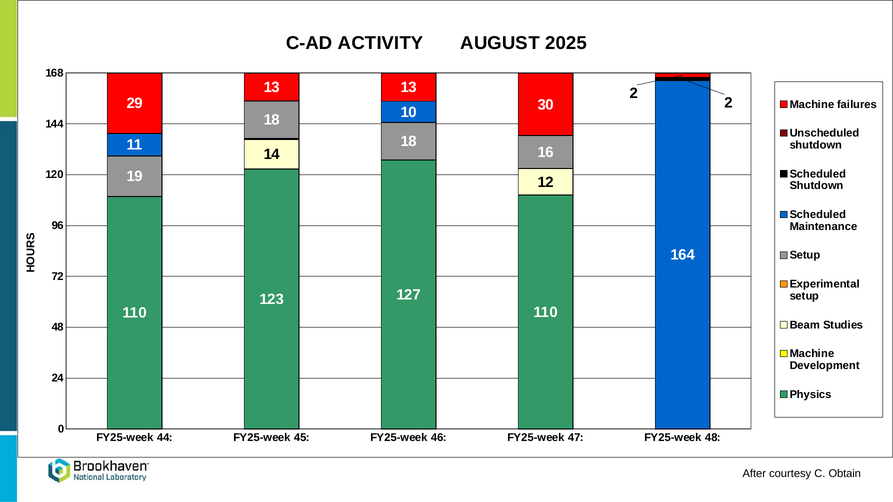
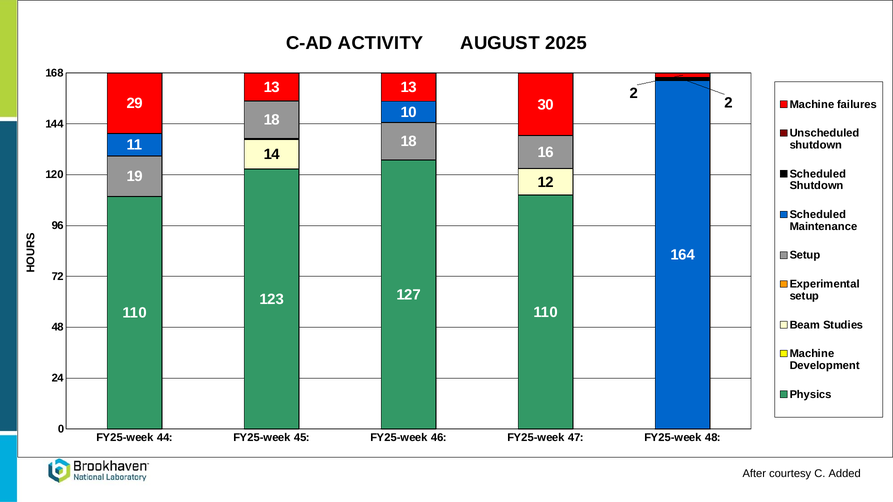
Obtain: Obtain -> Added
